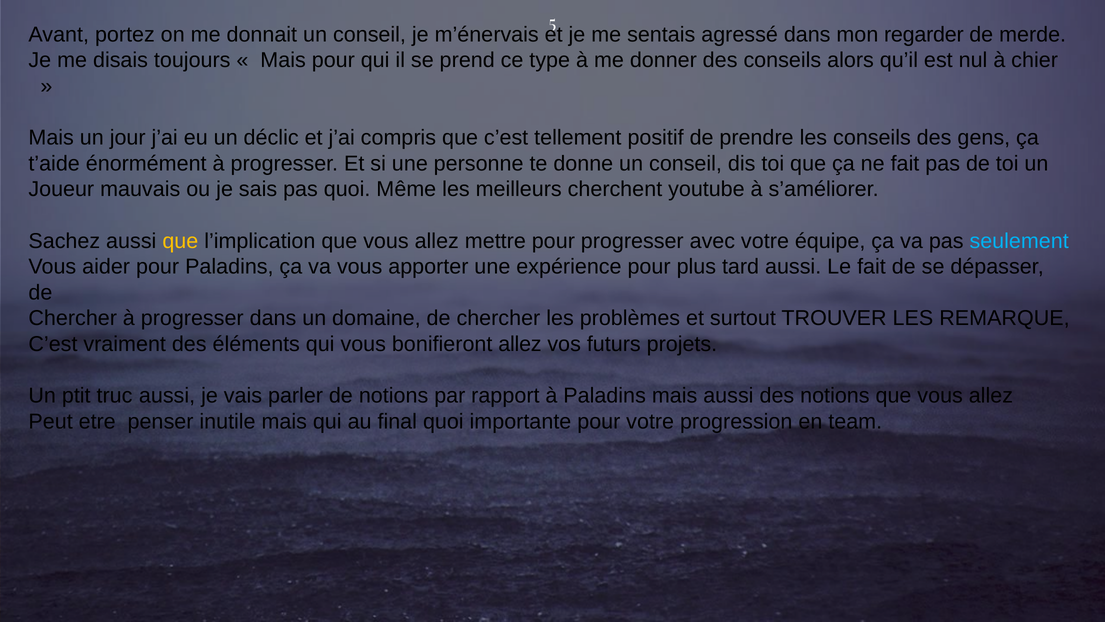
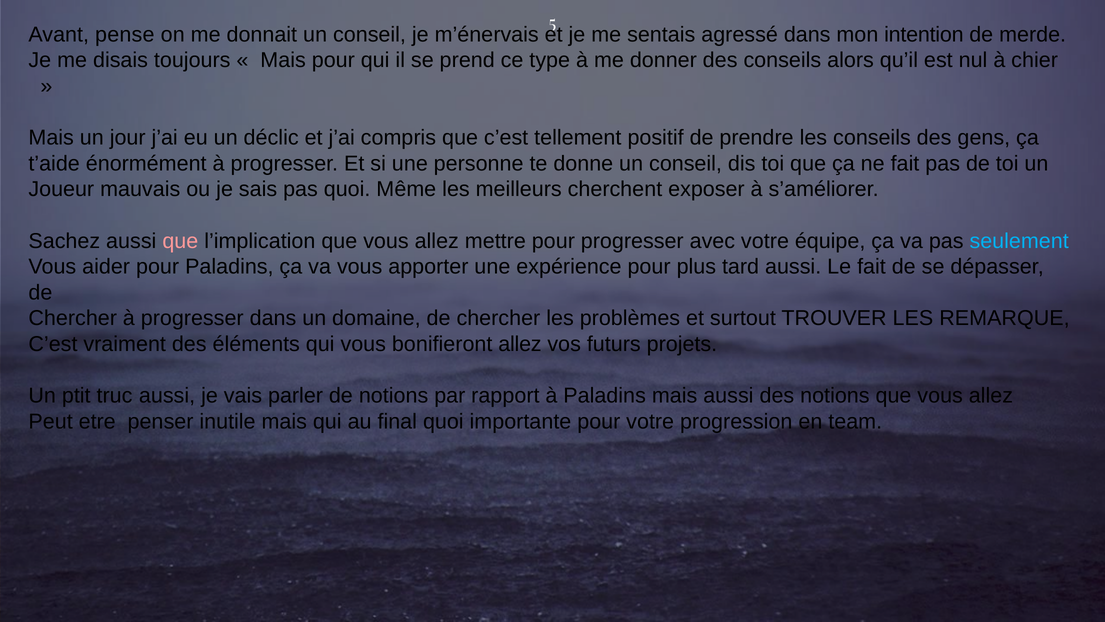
portez: portez -> pense
regarder: regarder -> intention
youtube: youtube -> exposer
que at (180, 241) colour: yellow -> pink
